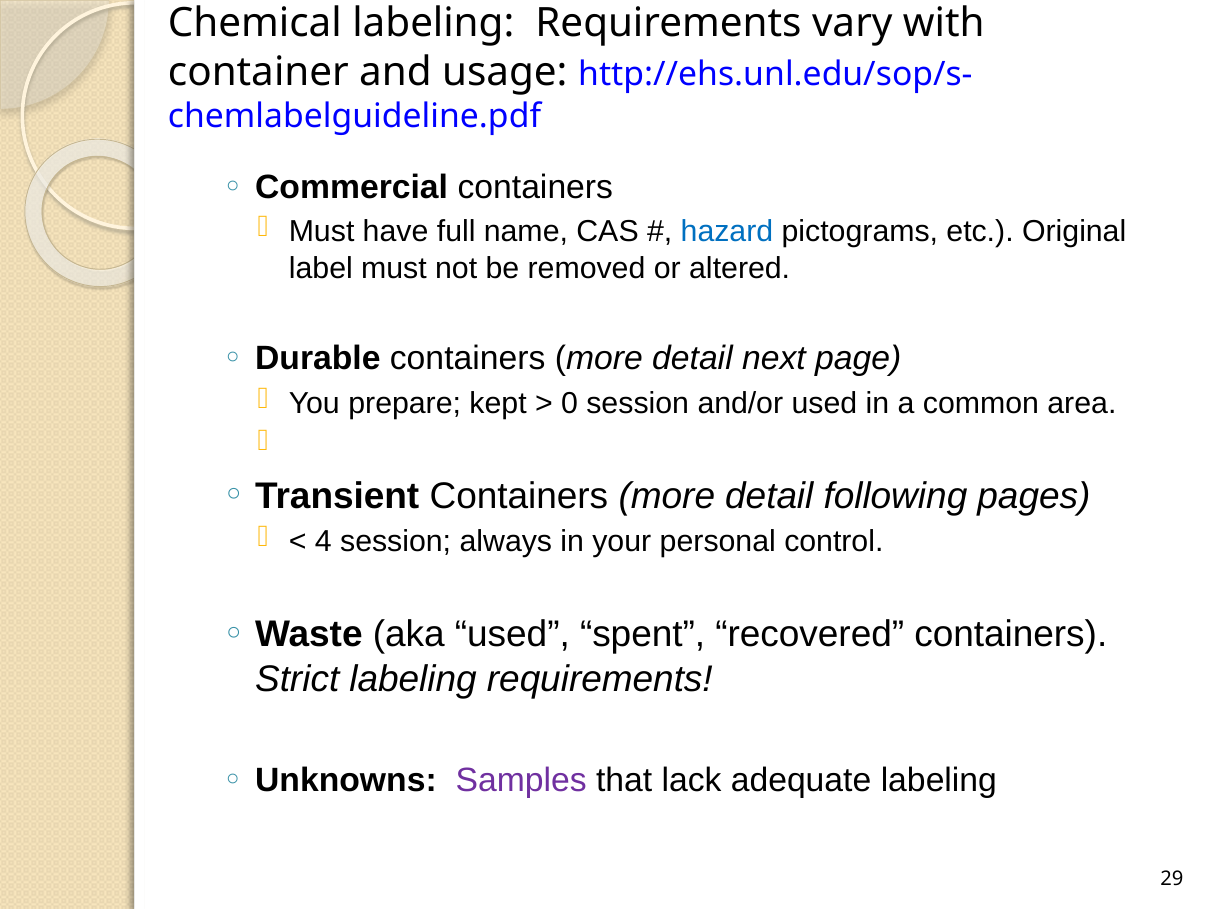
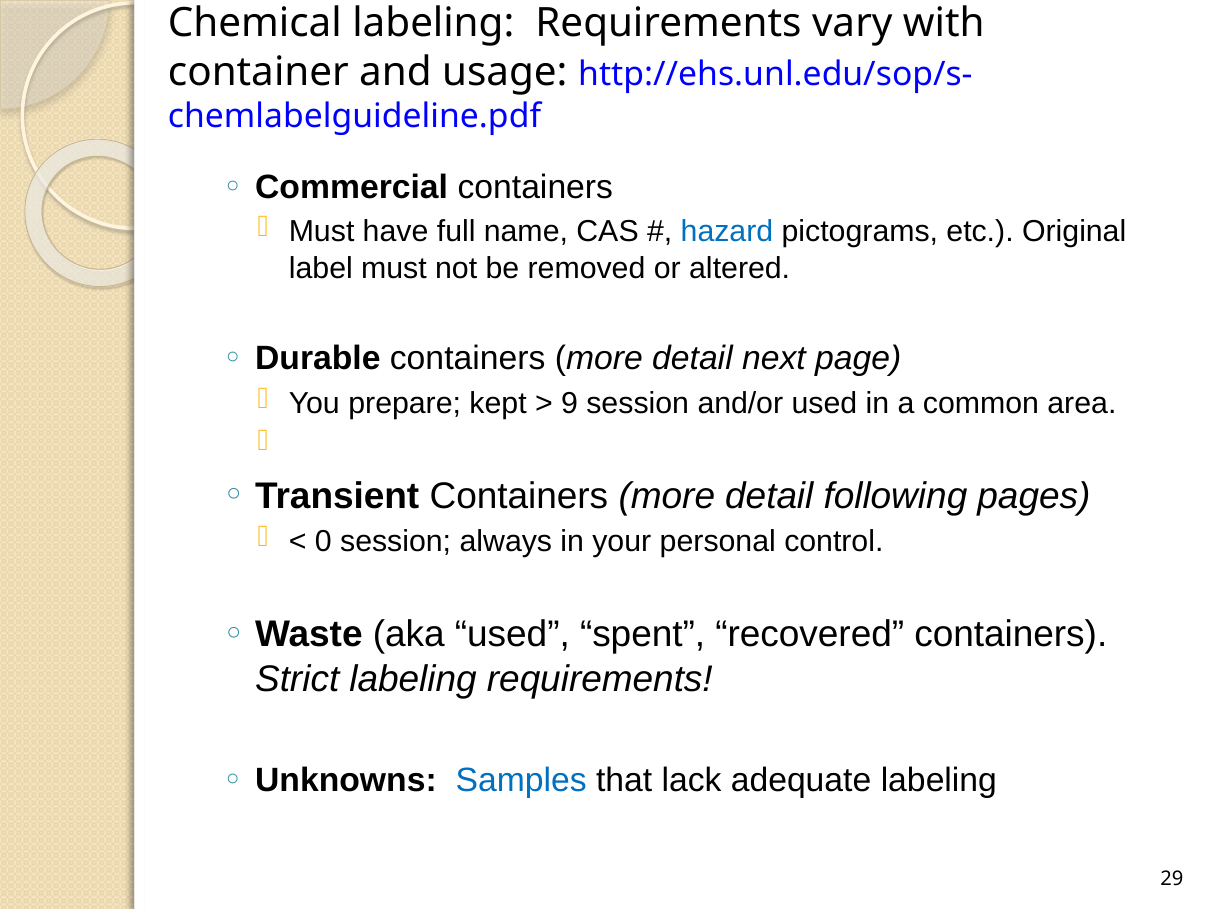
0: 0 -> 9
4: 4 -> 0
Samples colour: purple -> blue
